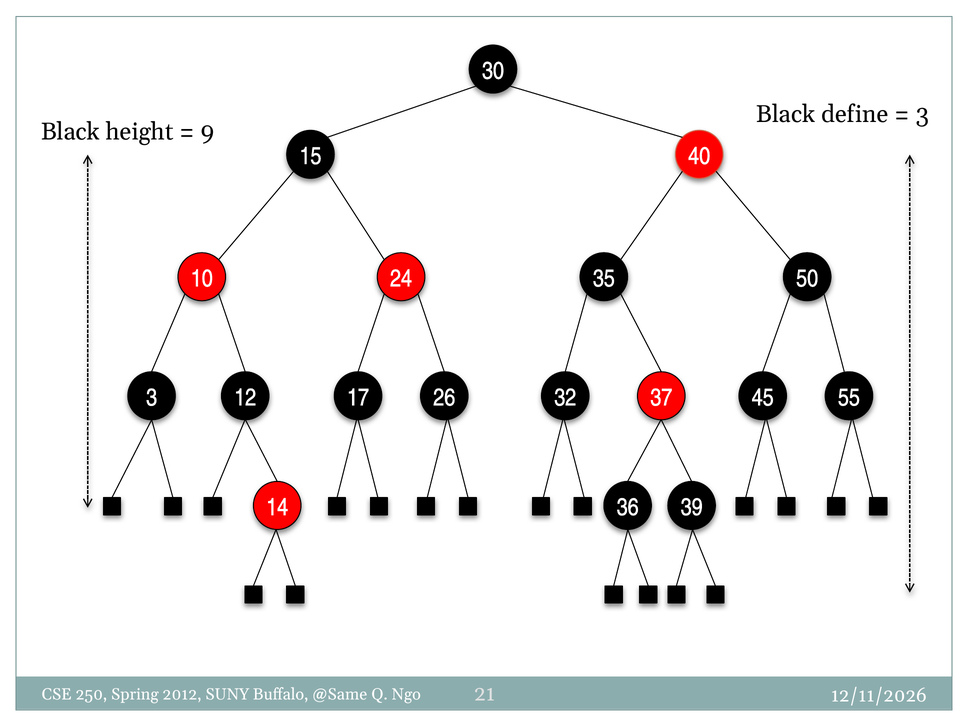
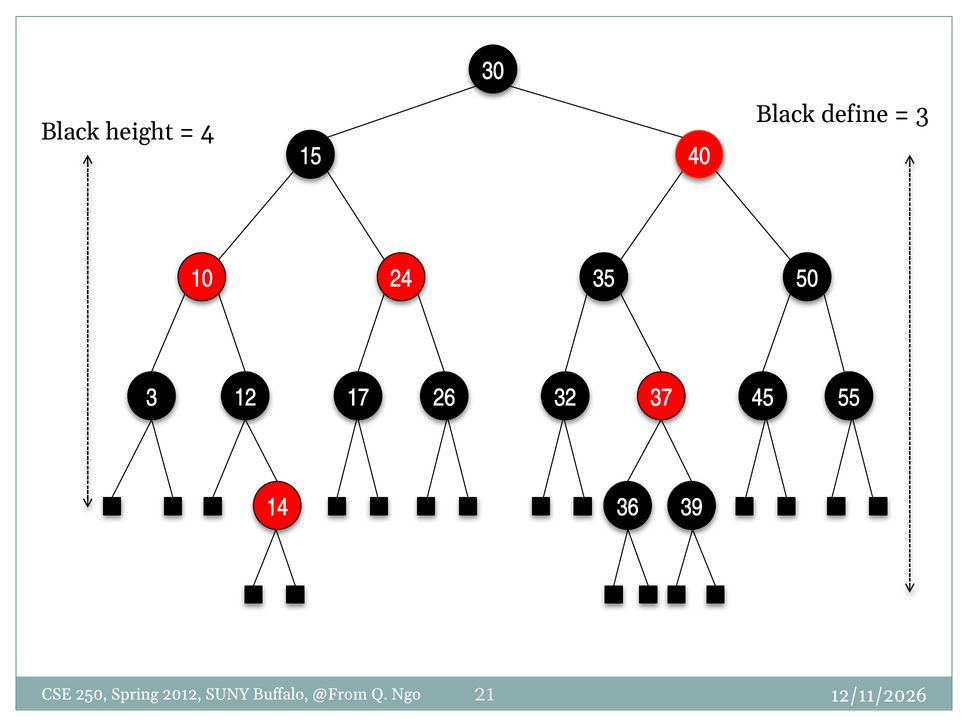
9: 9 -> 4
@Same: @Same -> @From
